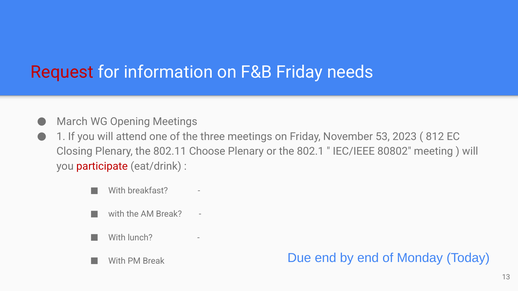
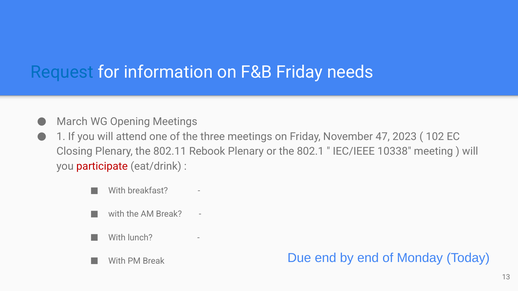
Request colour: red -> blue
53: 53 -> 47
812: 812 -> 102
Choose: Choose -> Rebook
80802: 80802 -> 10338
